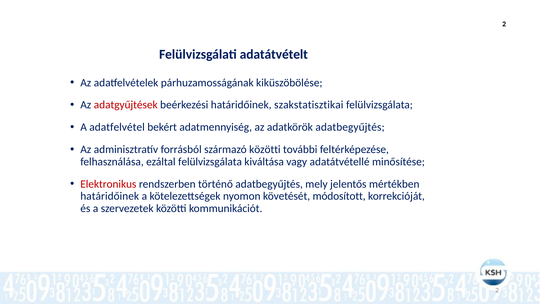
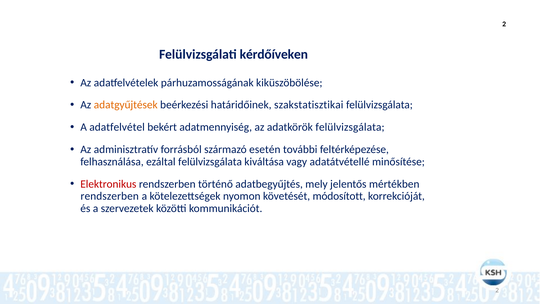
adatátvételt: adatátvételt -> kérdőíveken
adatgyűjtések colour: red -> orange
adatkörök adatbegyűjtés: adatbegyűjtés -> felülvizsgálata
származó közötti: közötti -> esetén
határidőinek at (110, 196): határidőinek -> rendszerben
